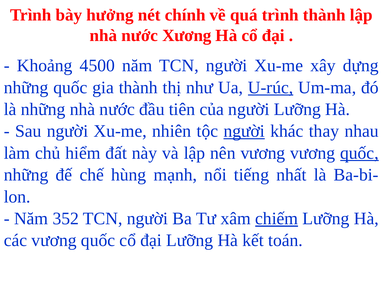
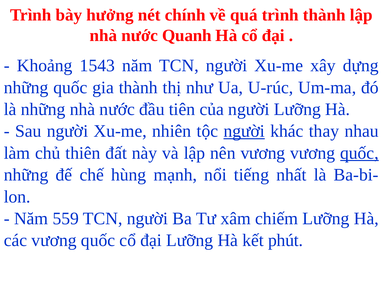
Xương: Xương -> Quanh
4500: 4500 -> 1543
U-rúc underline: present -> none
hiểm: hiểm -> thiên
352: 352 -> 559
chiếm underline: present -> none
toán: toán -> phút
